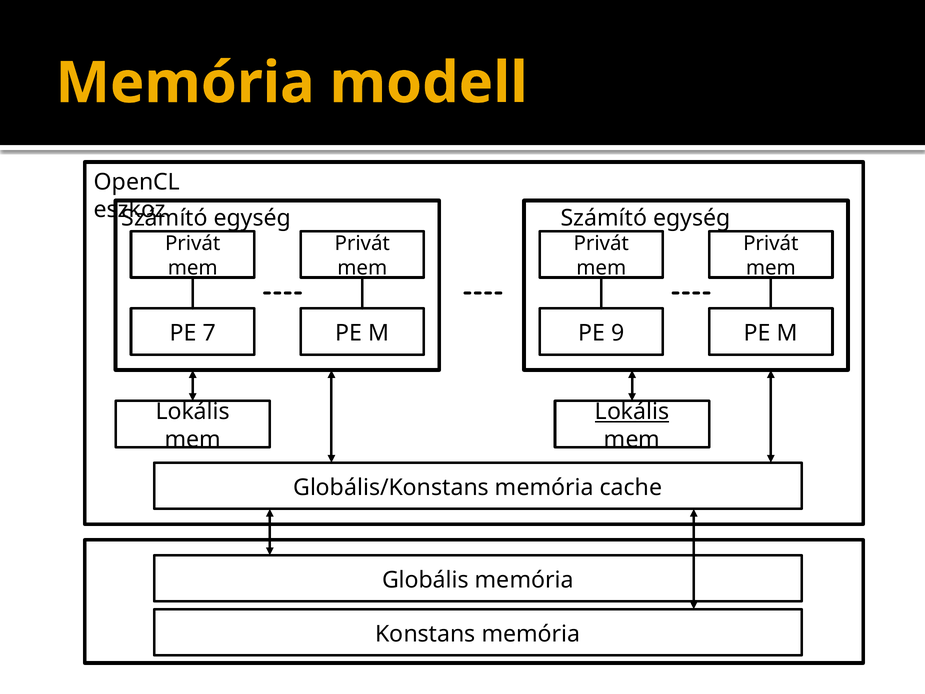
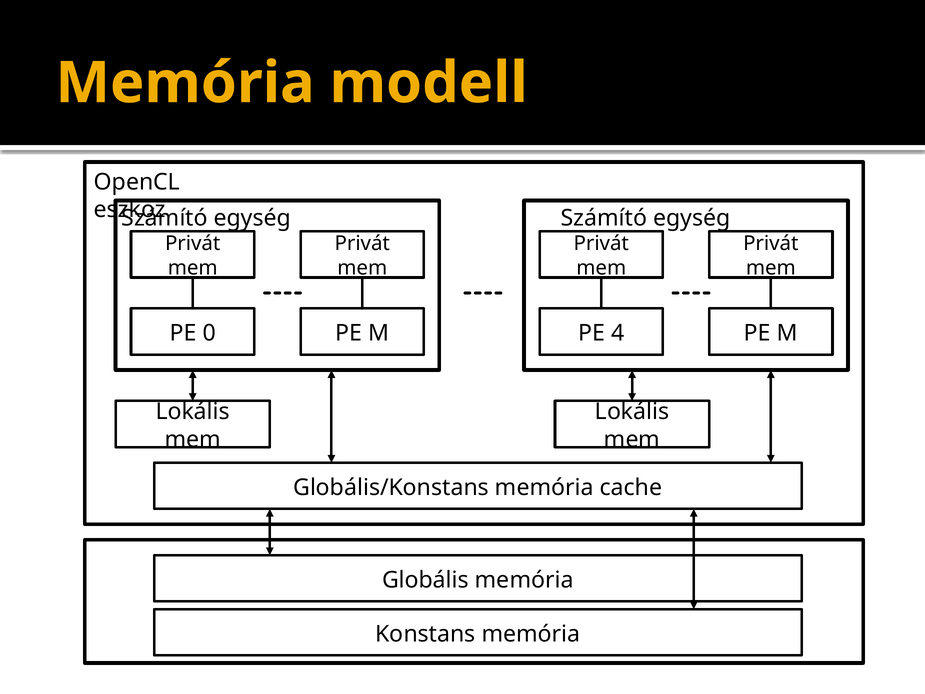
7: 7 -> 0
9: 9 -> 4
Lokális at (632, 412) underline: present -> none
